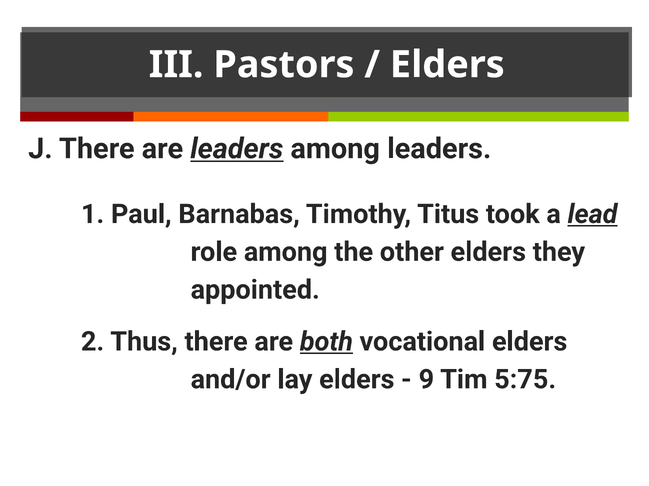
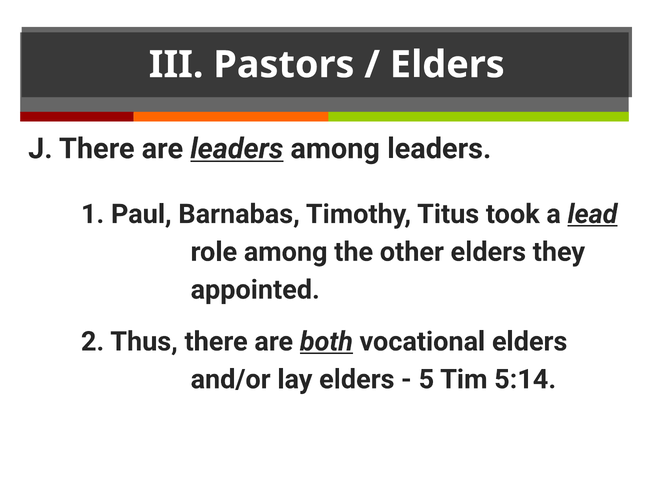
9: 9 -> 5
5:75: 5:75 -> 5:14
